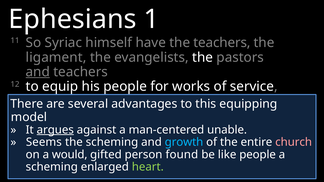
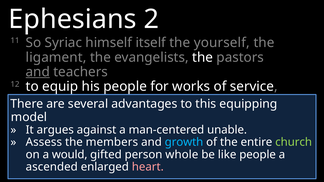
1: 1 -> 2
have: have -> itself
the teachers: teachers -> yourself
argues underline: present -> none
Seems: Seems -> Assess
the scheming: scheming -> members
church colour: pink -> light green
found: found -> whole
scheming at (52, 167): scheming -> ascended
heart colour: light green -> pink
